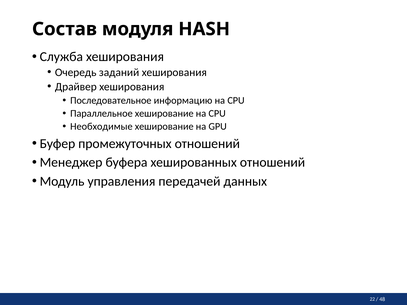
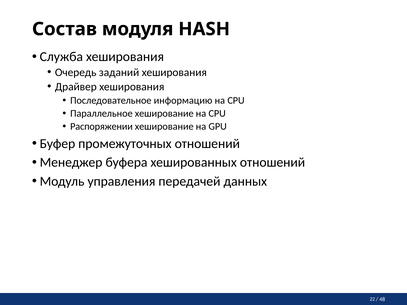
Необходимые: Необходимые -> Распоряжении
